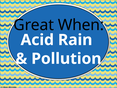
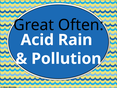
When: When -> Often
